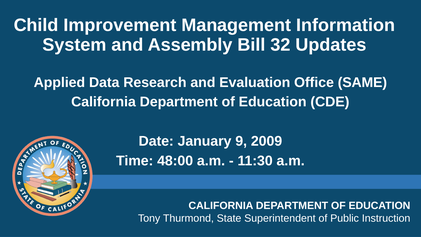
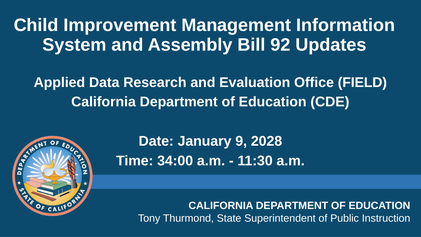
32: 32 -> 92
SAME: SAME -> FIELD
2009: 2009 -> 2028
48:00: 48:00 -> 34:00
